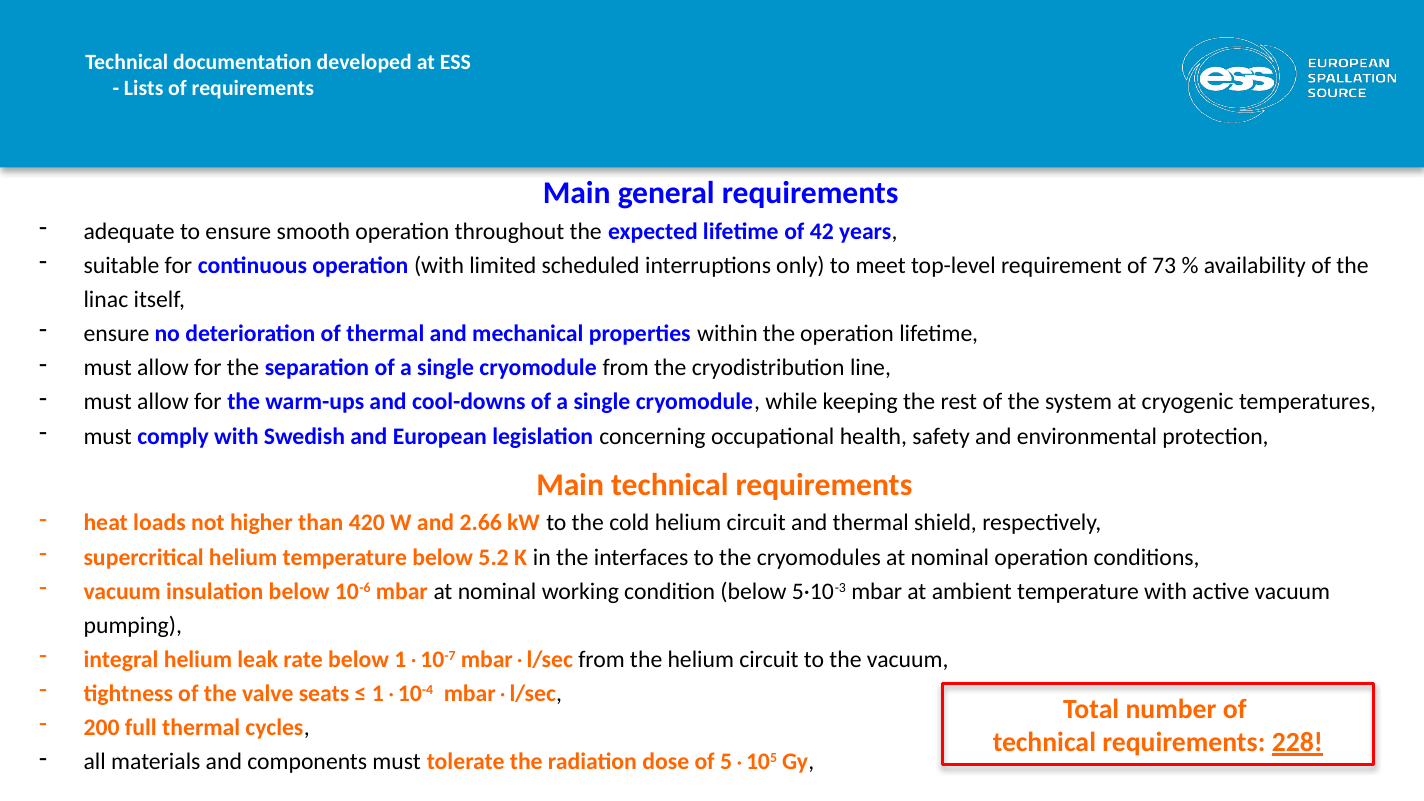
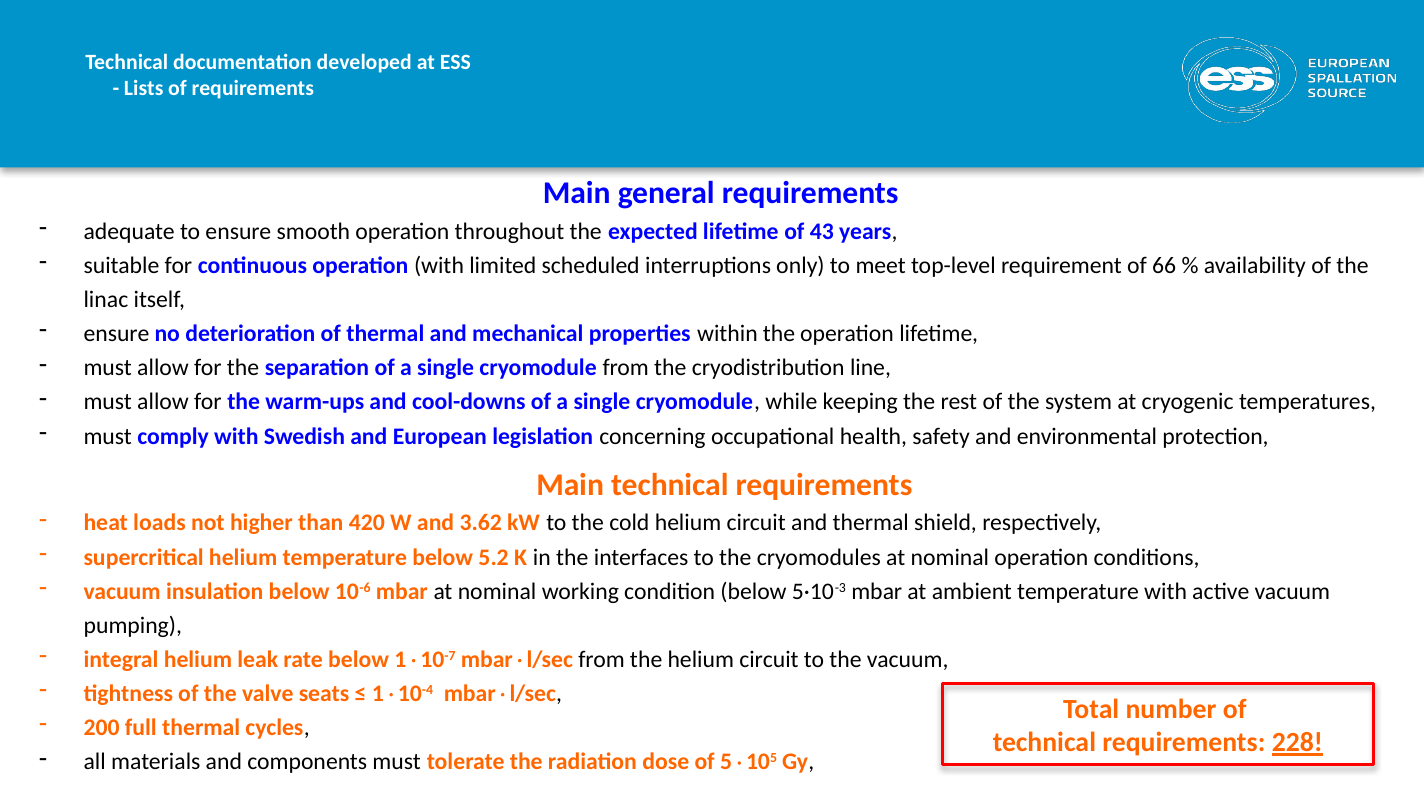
42: 42 -> 43
73: 73 -> 66
2.66: 2.66 -> 3.62
